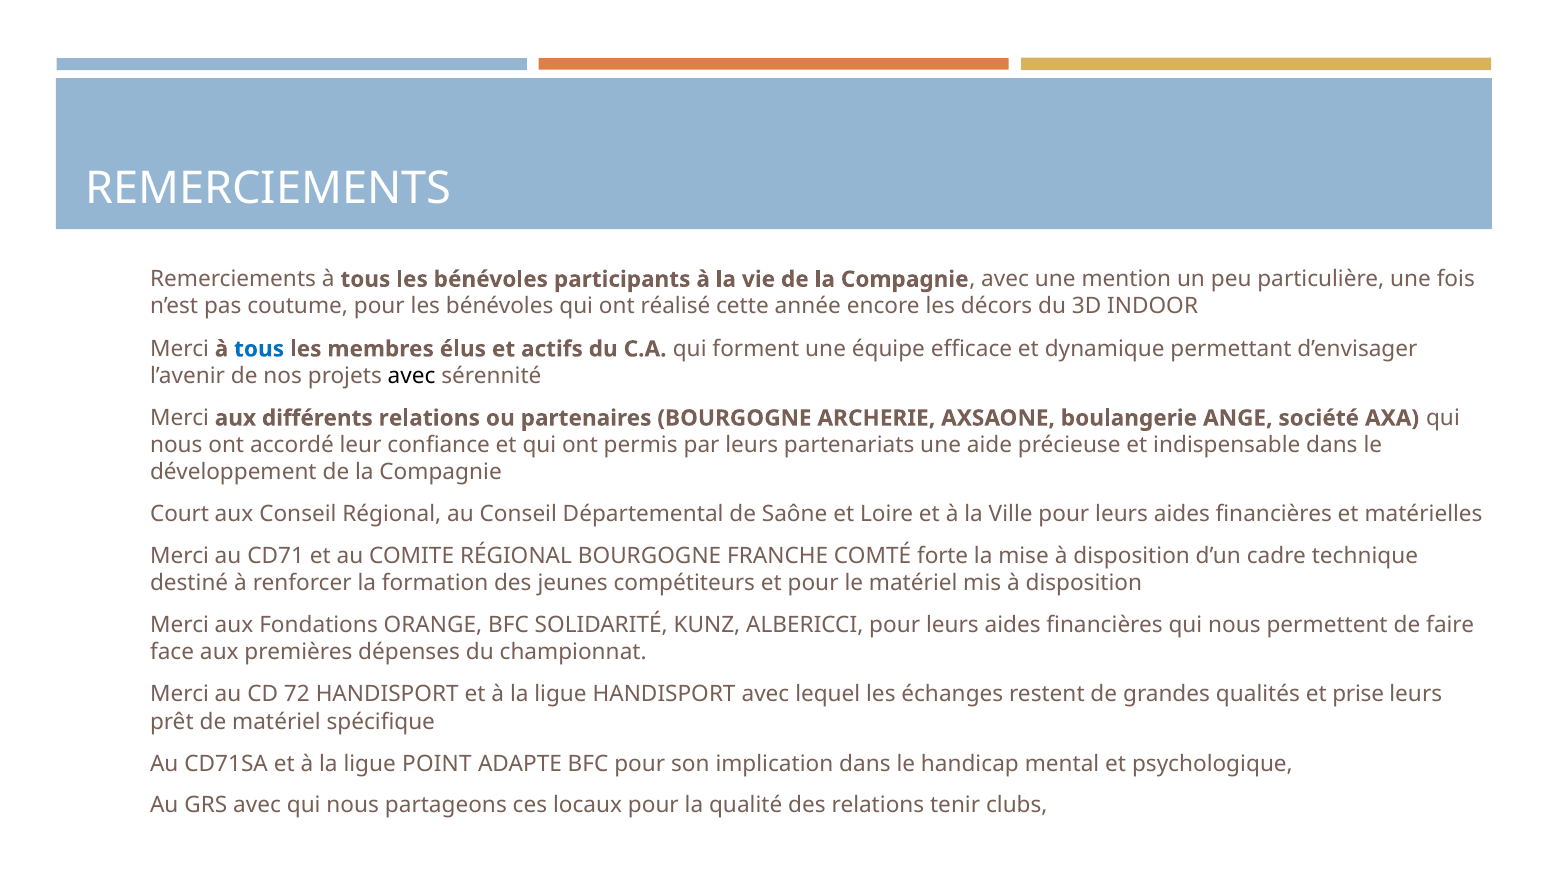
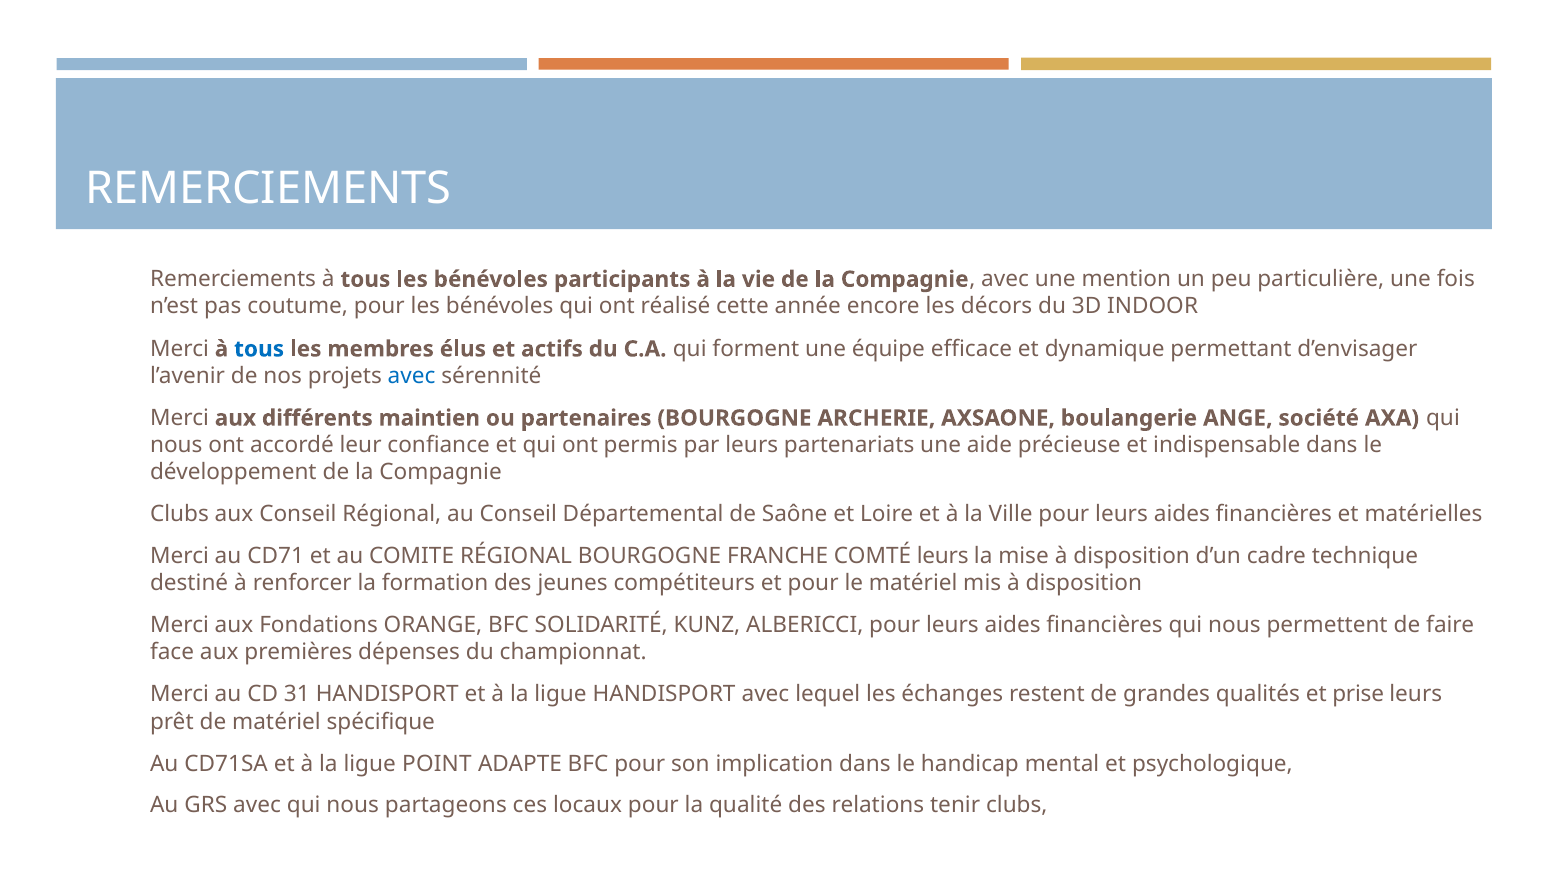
avec at (412, 376) colour: black -> blue
différents relations: relations -> maintien
Court at (180, 514): Court -> Clubs
COMTÉ forte: forte -> leurs
72: 72 -> 31
